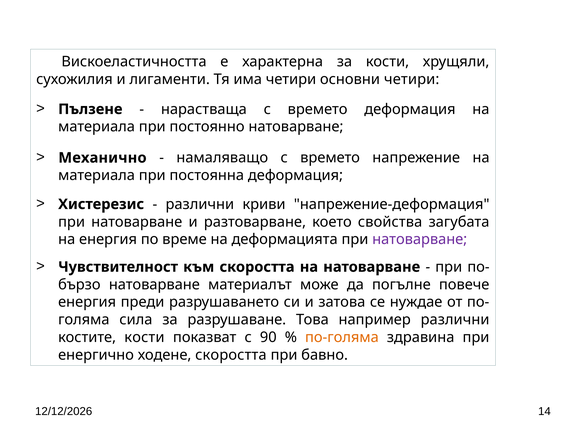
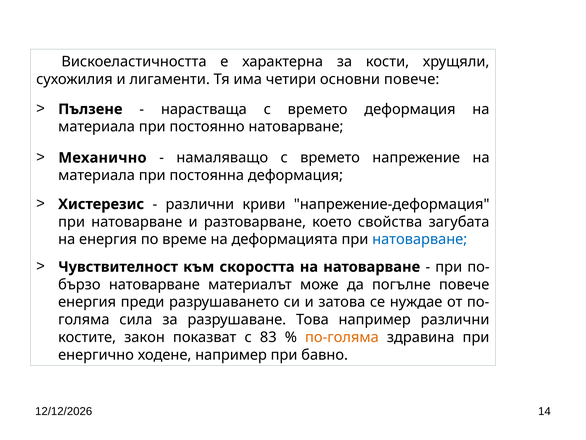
основни четири: четири -> повече
натоварване at (420, 239) colour: purple -> blue
костите кости: кости -> закон
90: 90 -> 83
ходене скоростта: скоростта -> например
